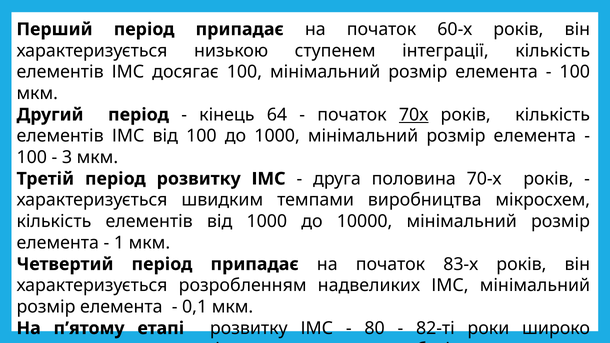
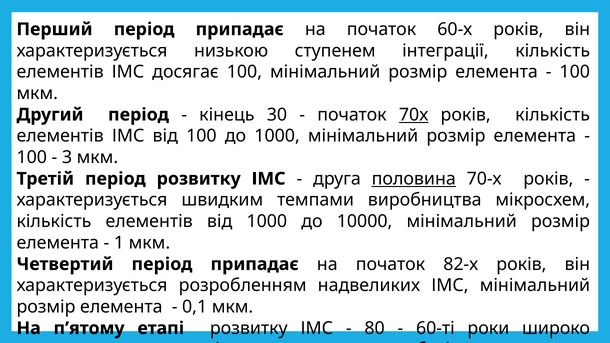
64: 64 -> 30
половина underline: none -> present
83-х: 83-х -> 82-х
82-ті: 82-ті -> 60-ті
